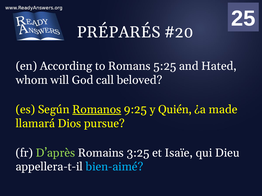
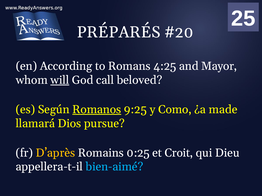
5:25: 5:25 -> 4:25
Hated: Hated -> Mayor
will underline: none -> present
Quién: Quién -> Como
D’après colour: light green -> yellow
3:25: 3:25 -> 0:25
Isaïe: Isaïe -> Croit
